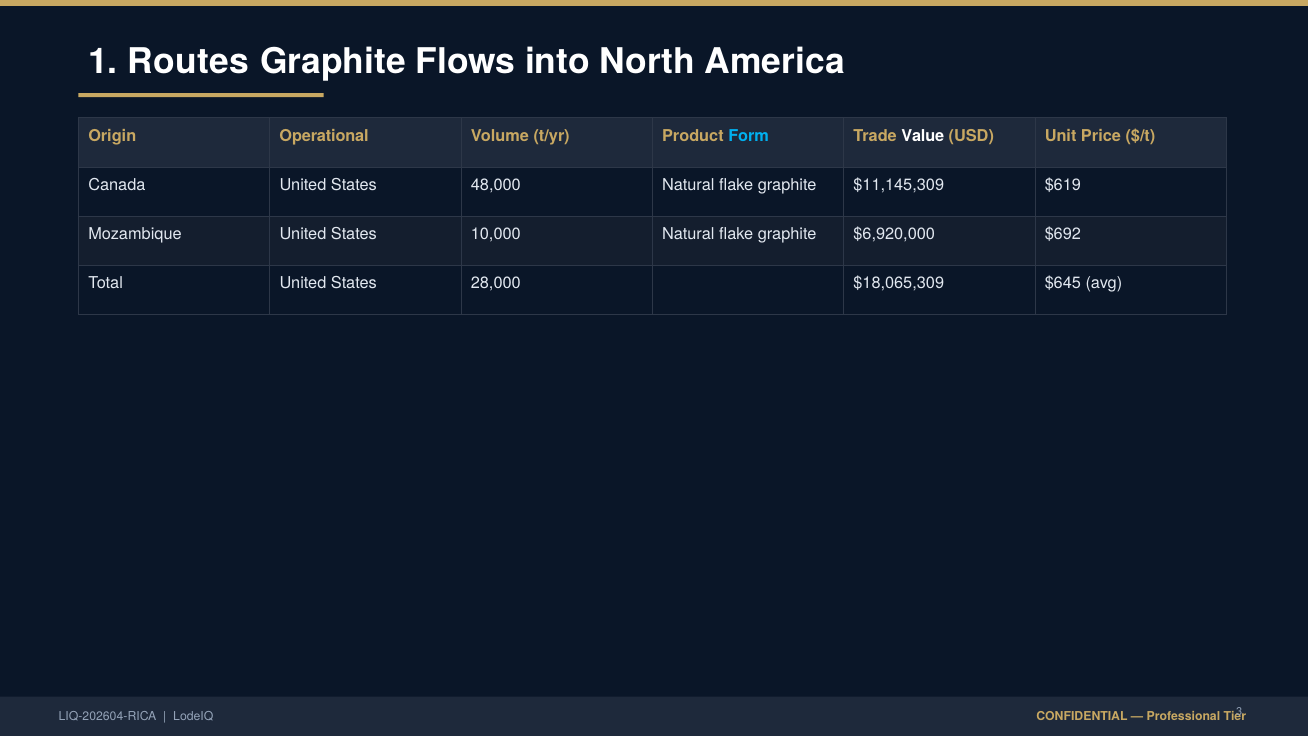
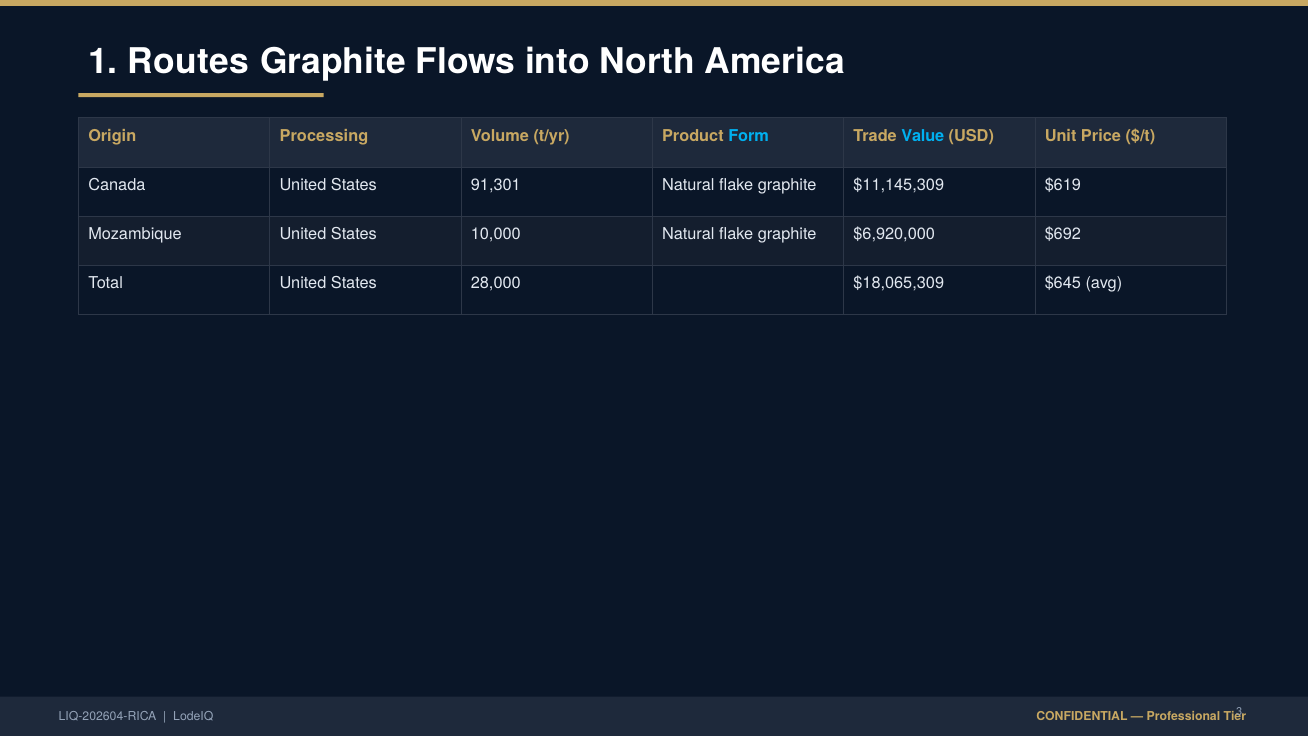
Operational: Operational -> Processing
Value colour: white -> light blue
48,000: 48,000 -> 91,301
